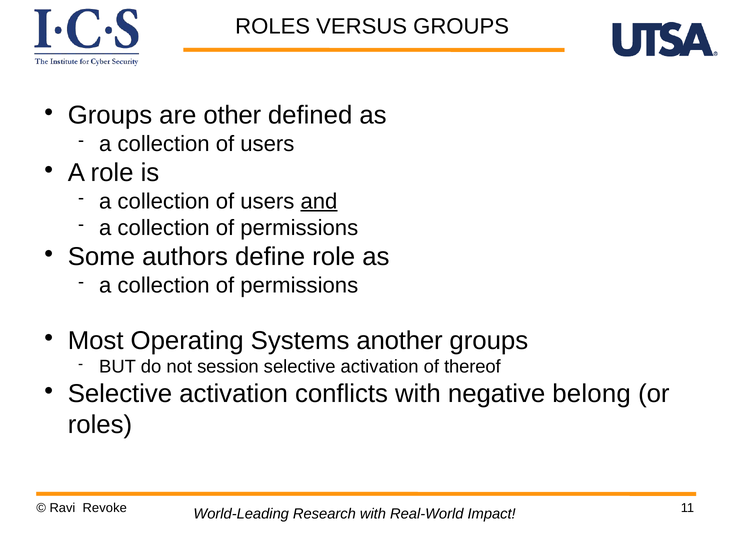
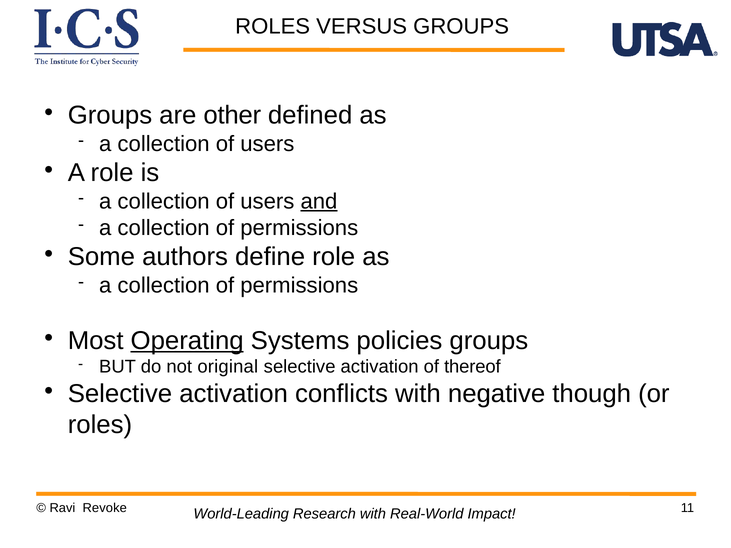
Operating underline: none -> present
another: another -> policies
session: session -> original
belong: belong -> though
